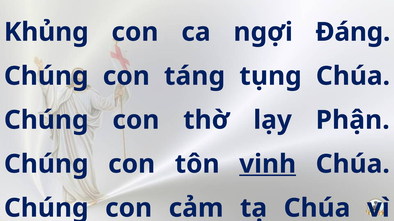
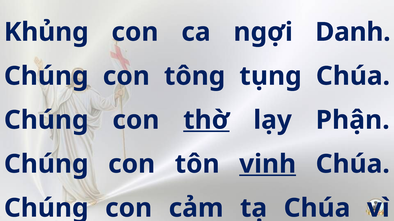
Đáng: Đáng -> Danh
táng: táng -> tông
thờ underline: none -> present
